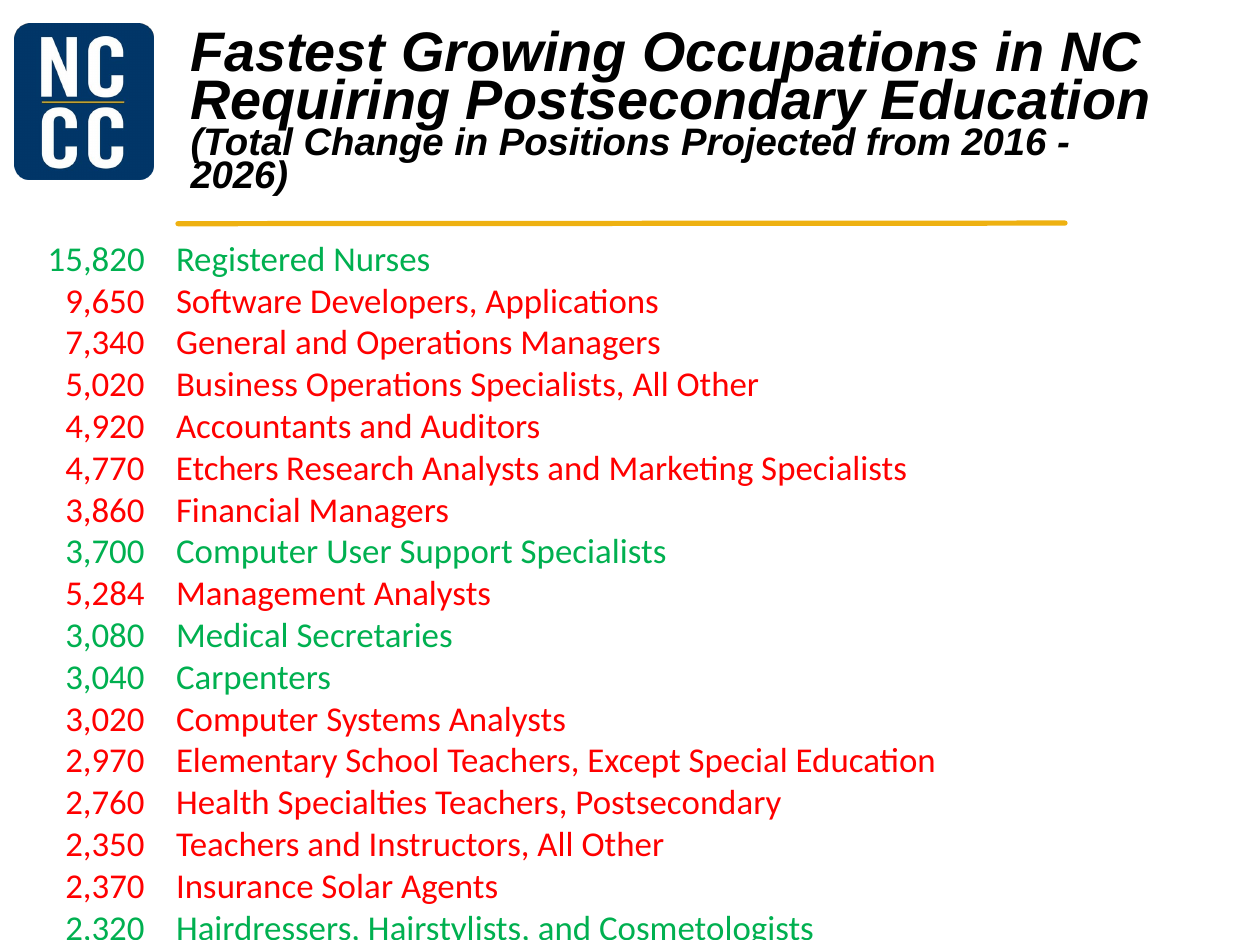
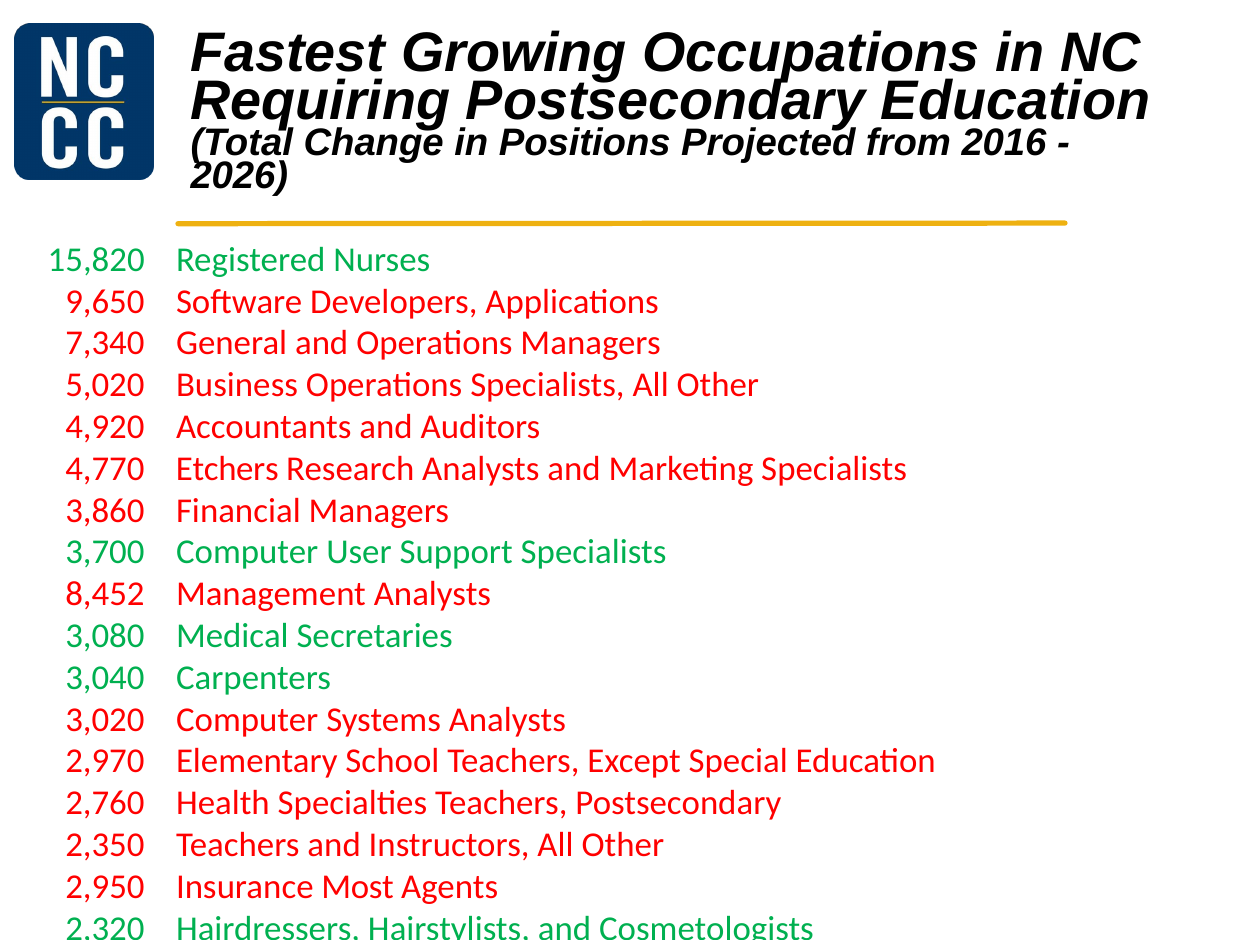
5,284: 5,284 -> 8,452
2,370: 2,370 -> 2,950
Insurance Solar: Solar -> Most
